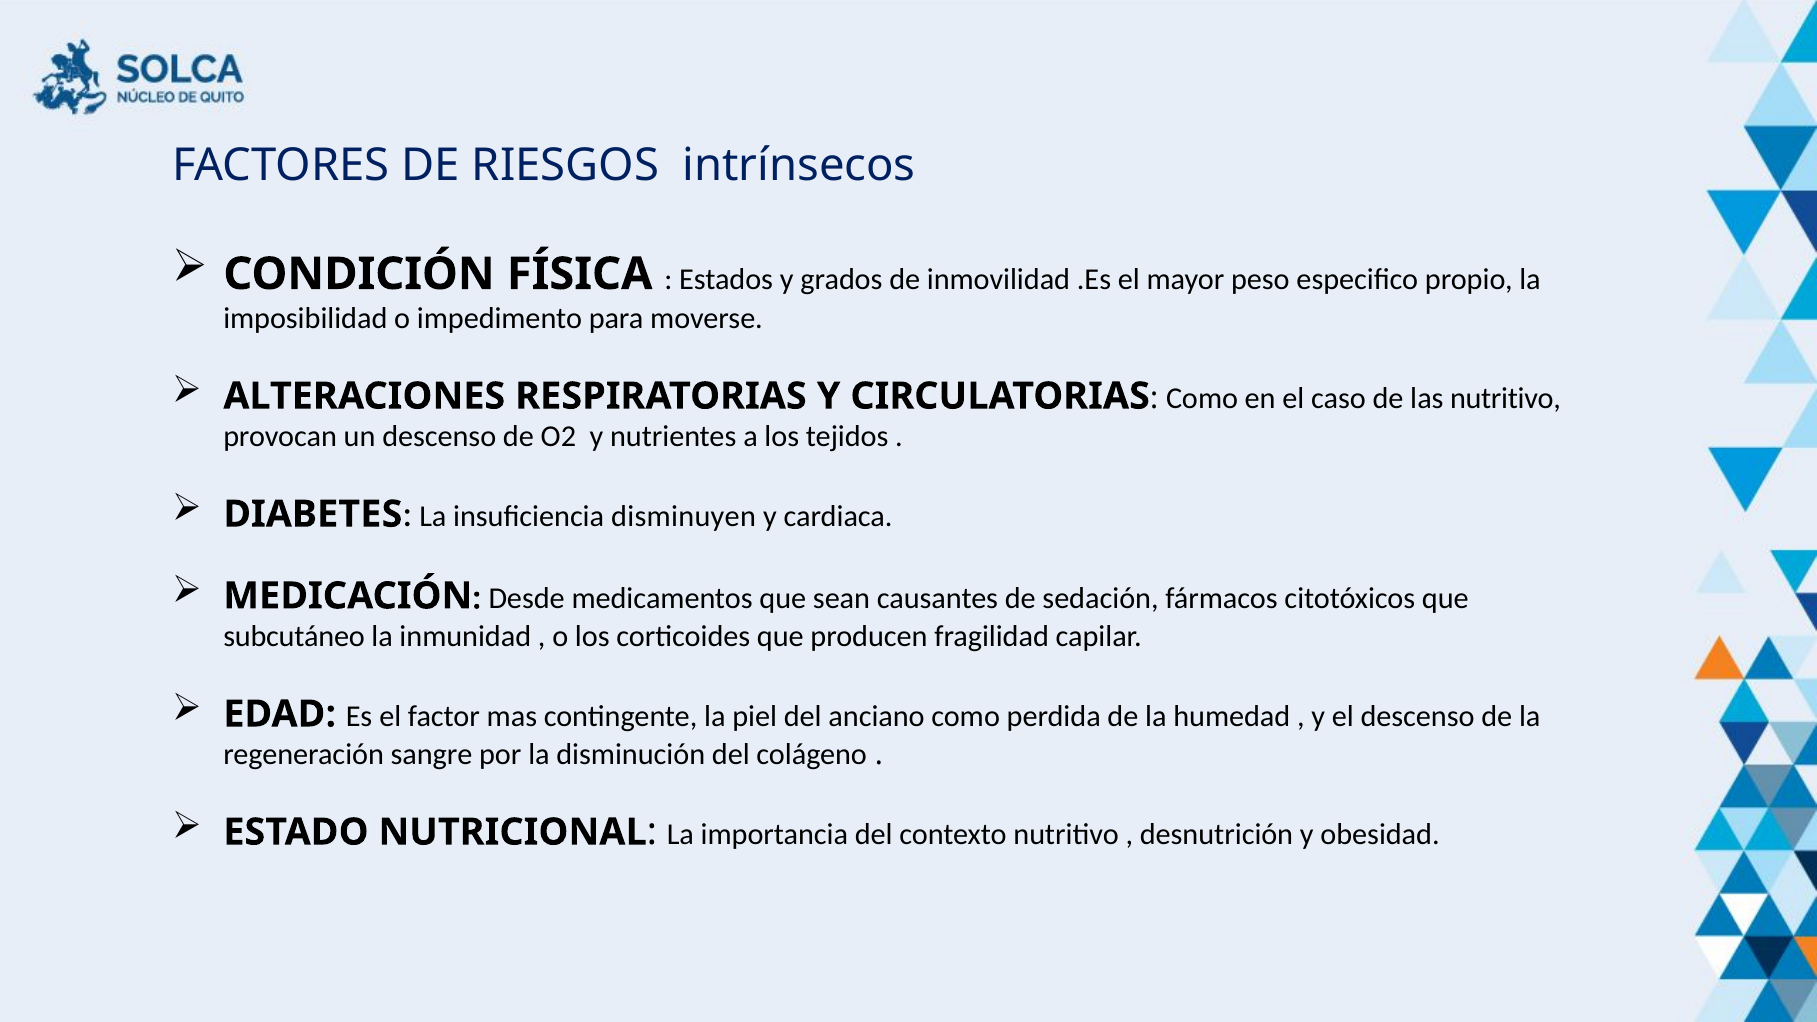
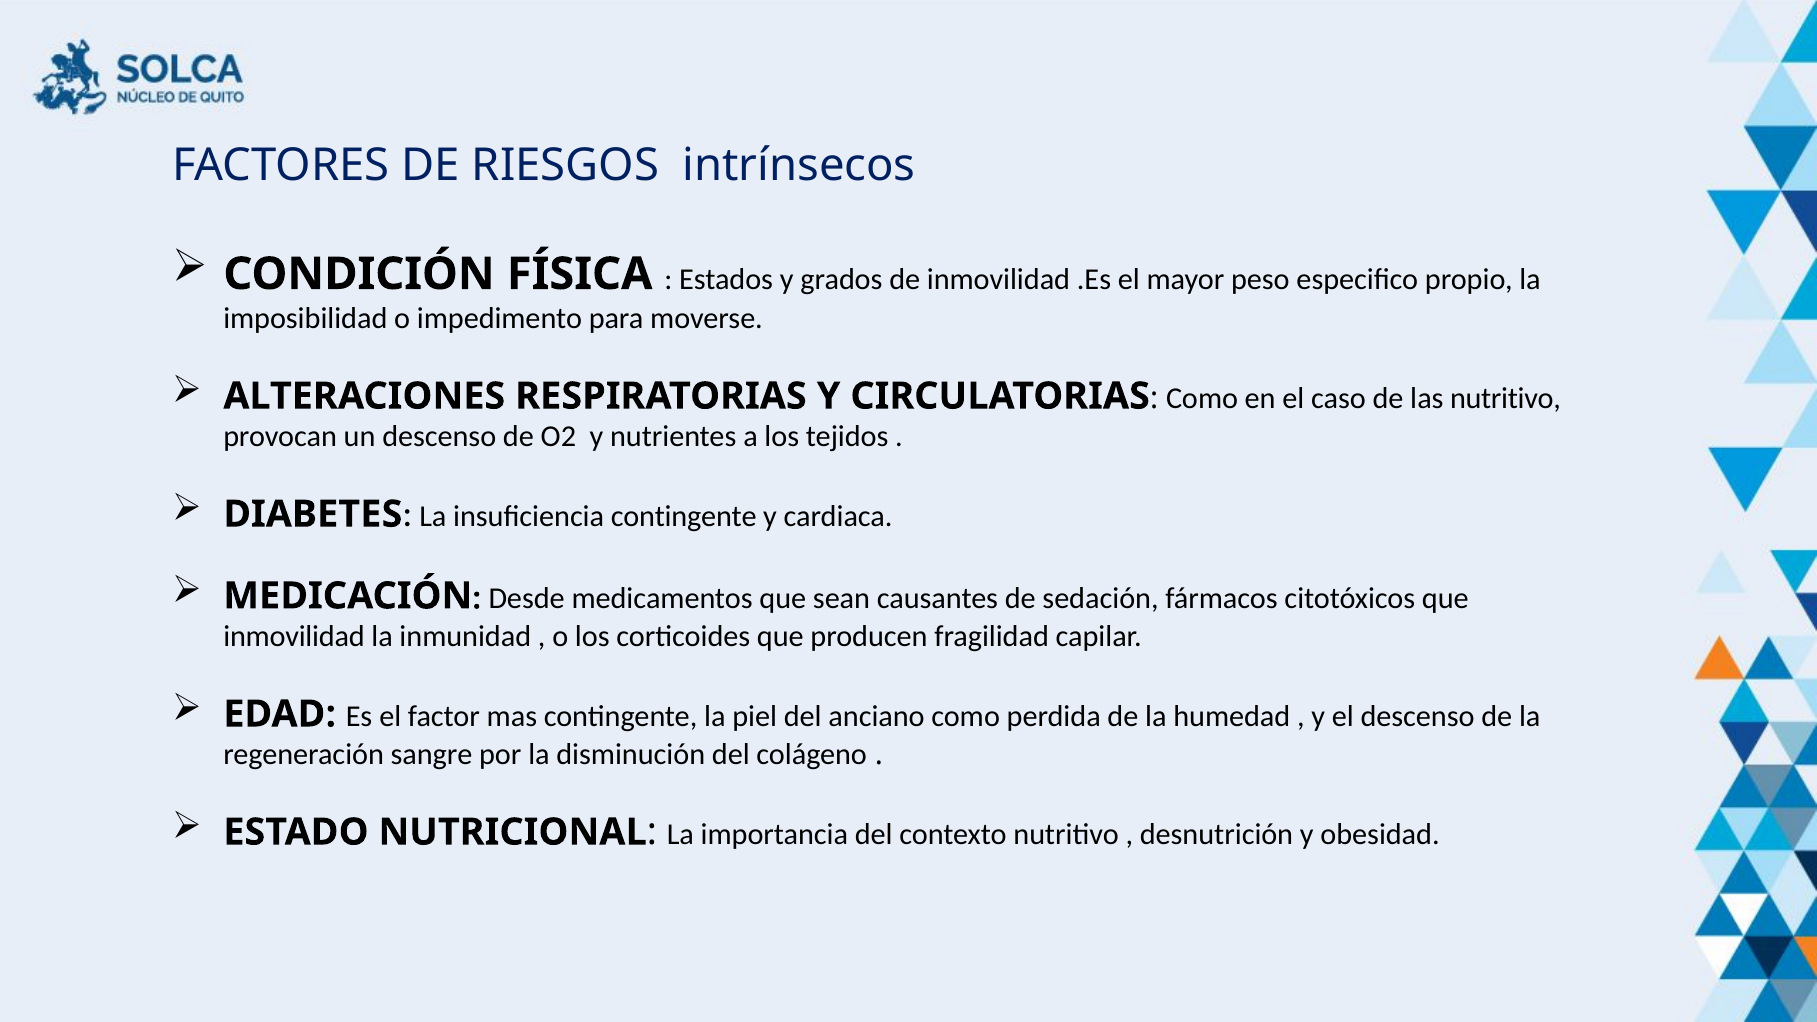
insuficiencia disminuyen: disminuyen -> contingente
subcutáneo at (294, 636): subcutáneo -> inmovilidad
